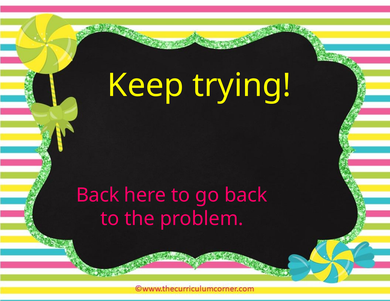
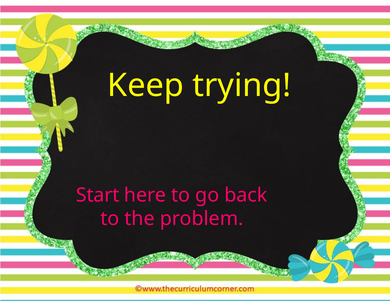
Back at (98, 195): Back -> Start
